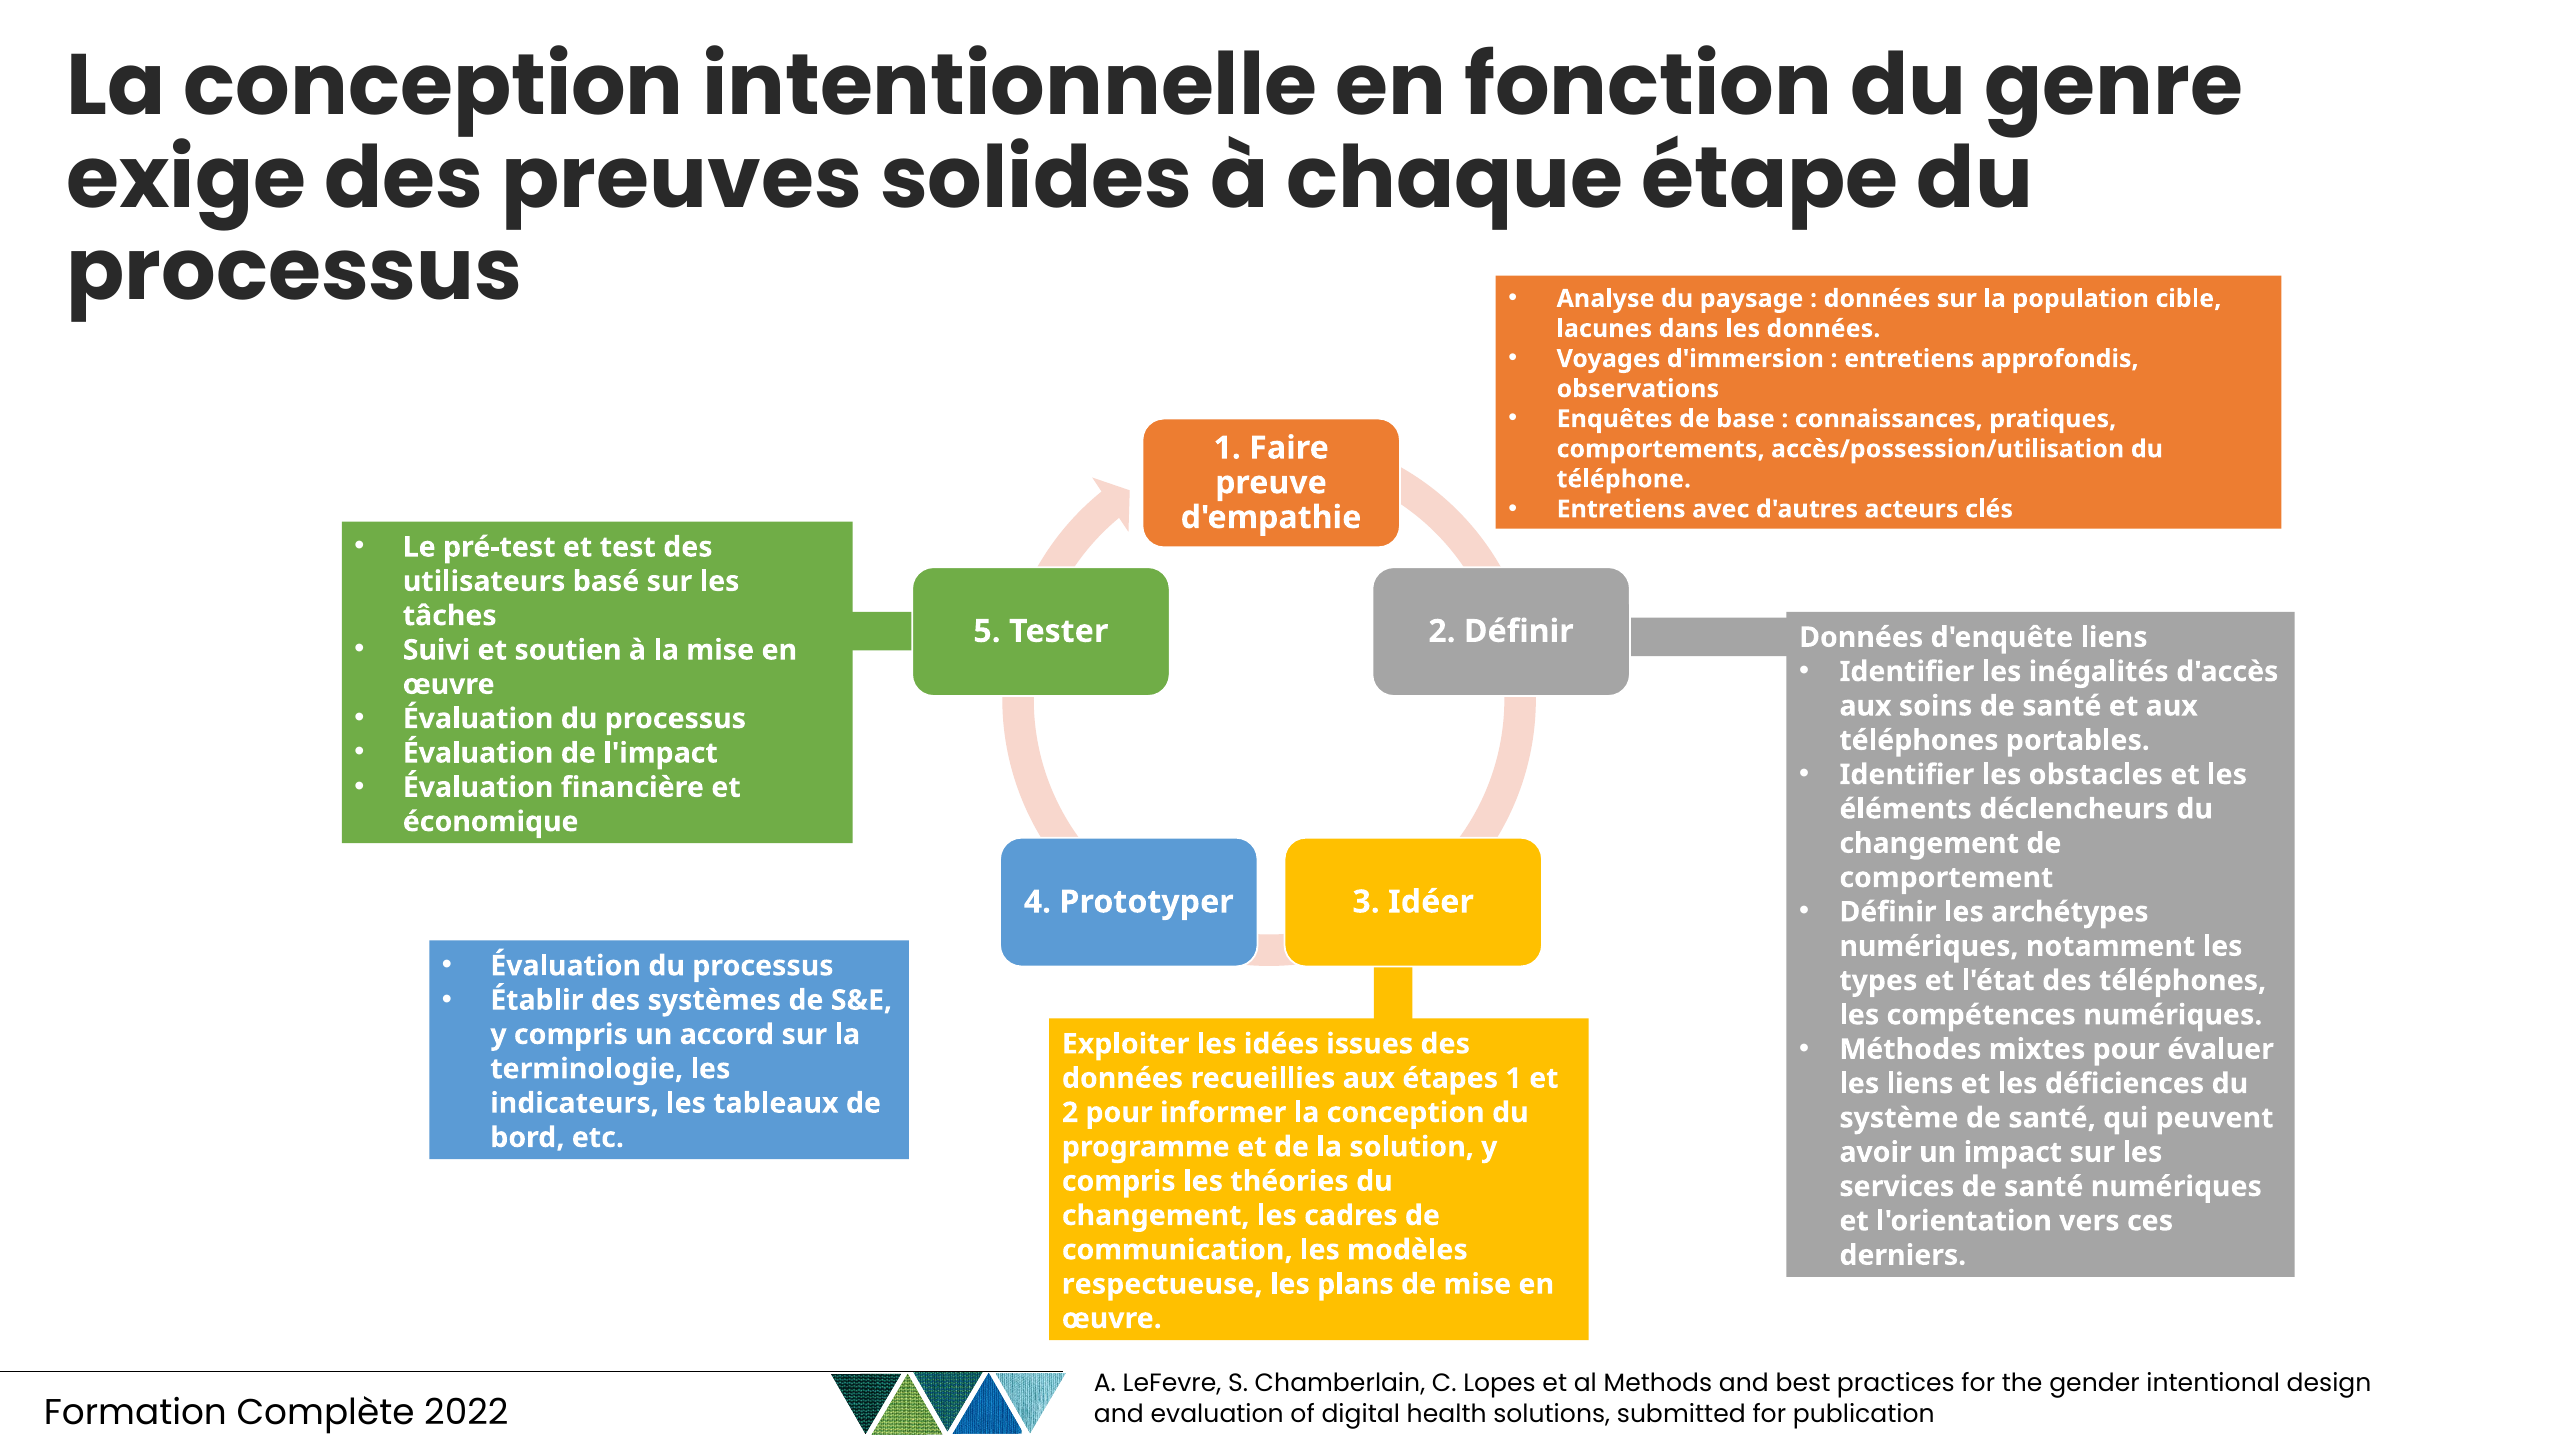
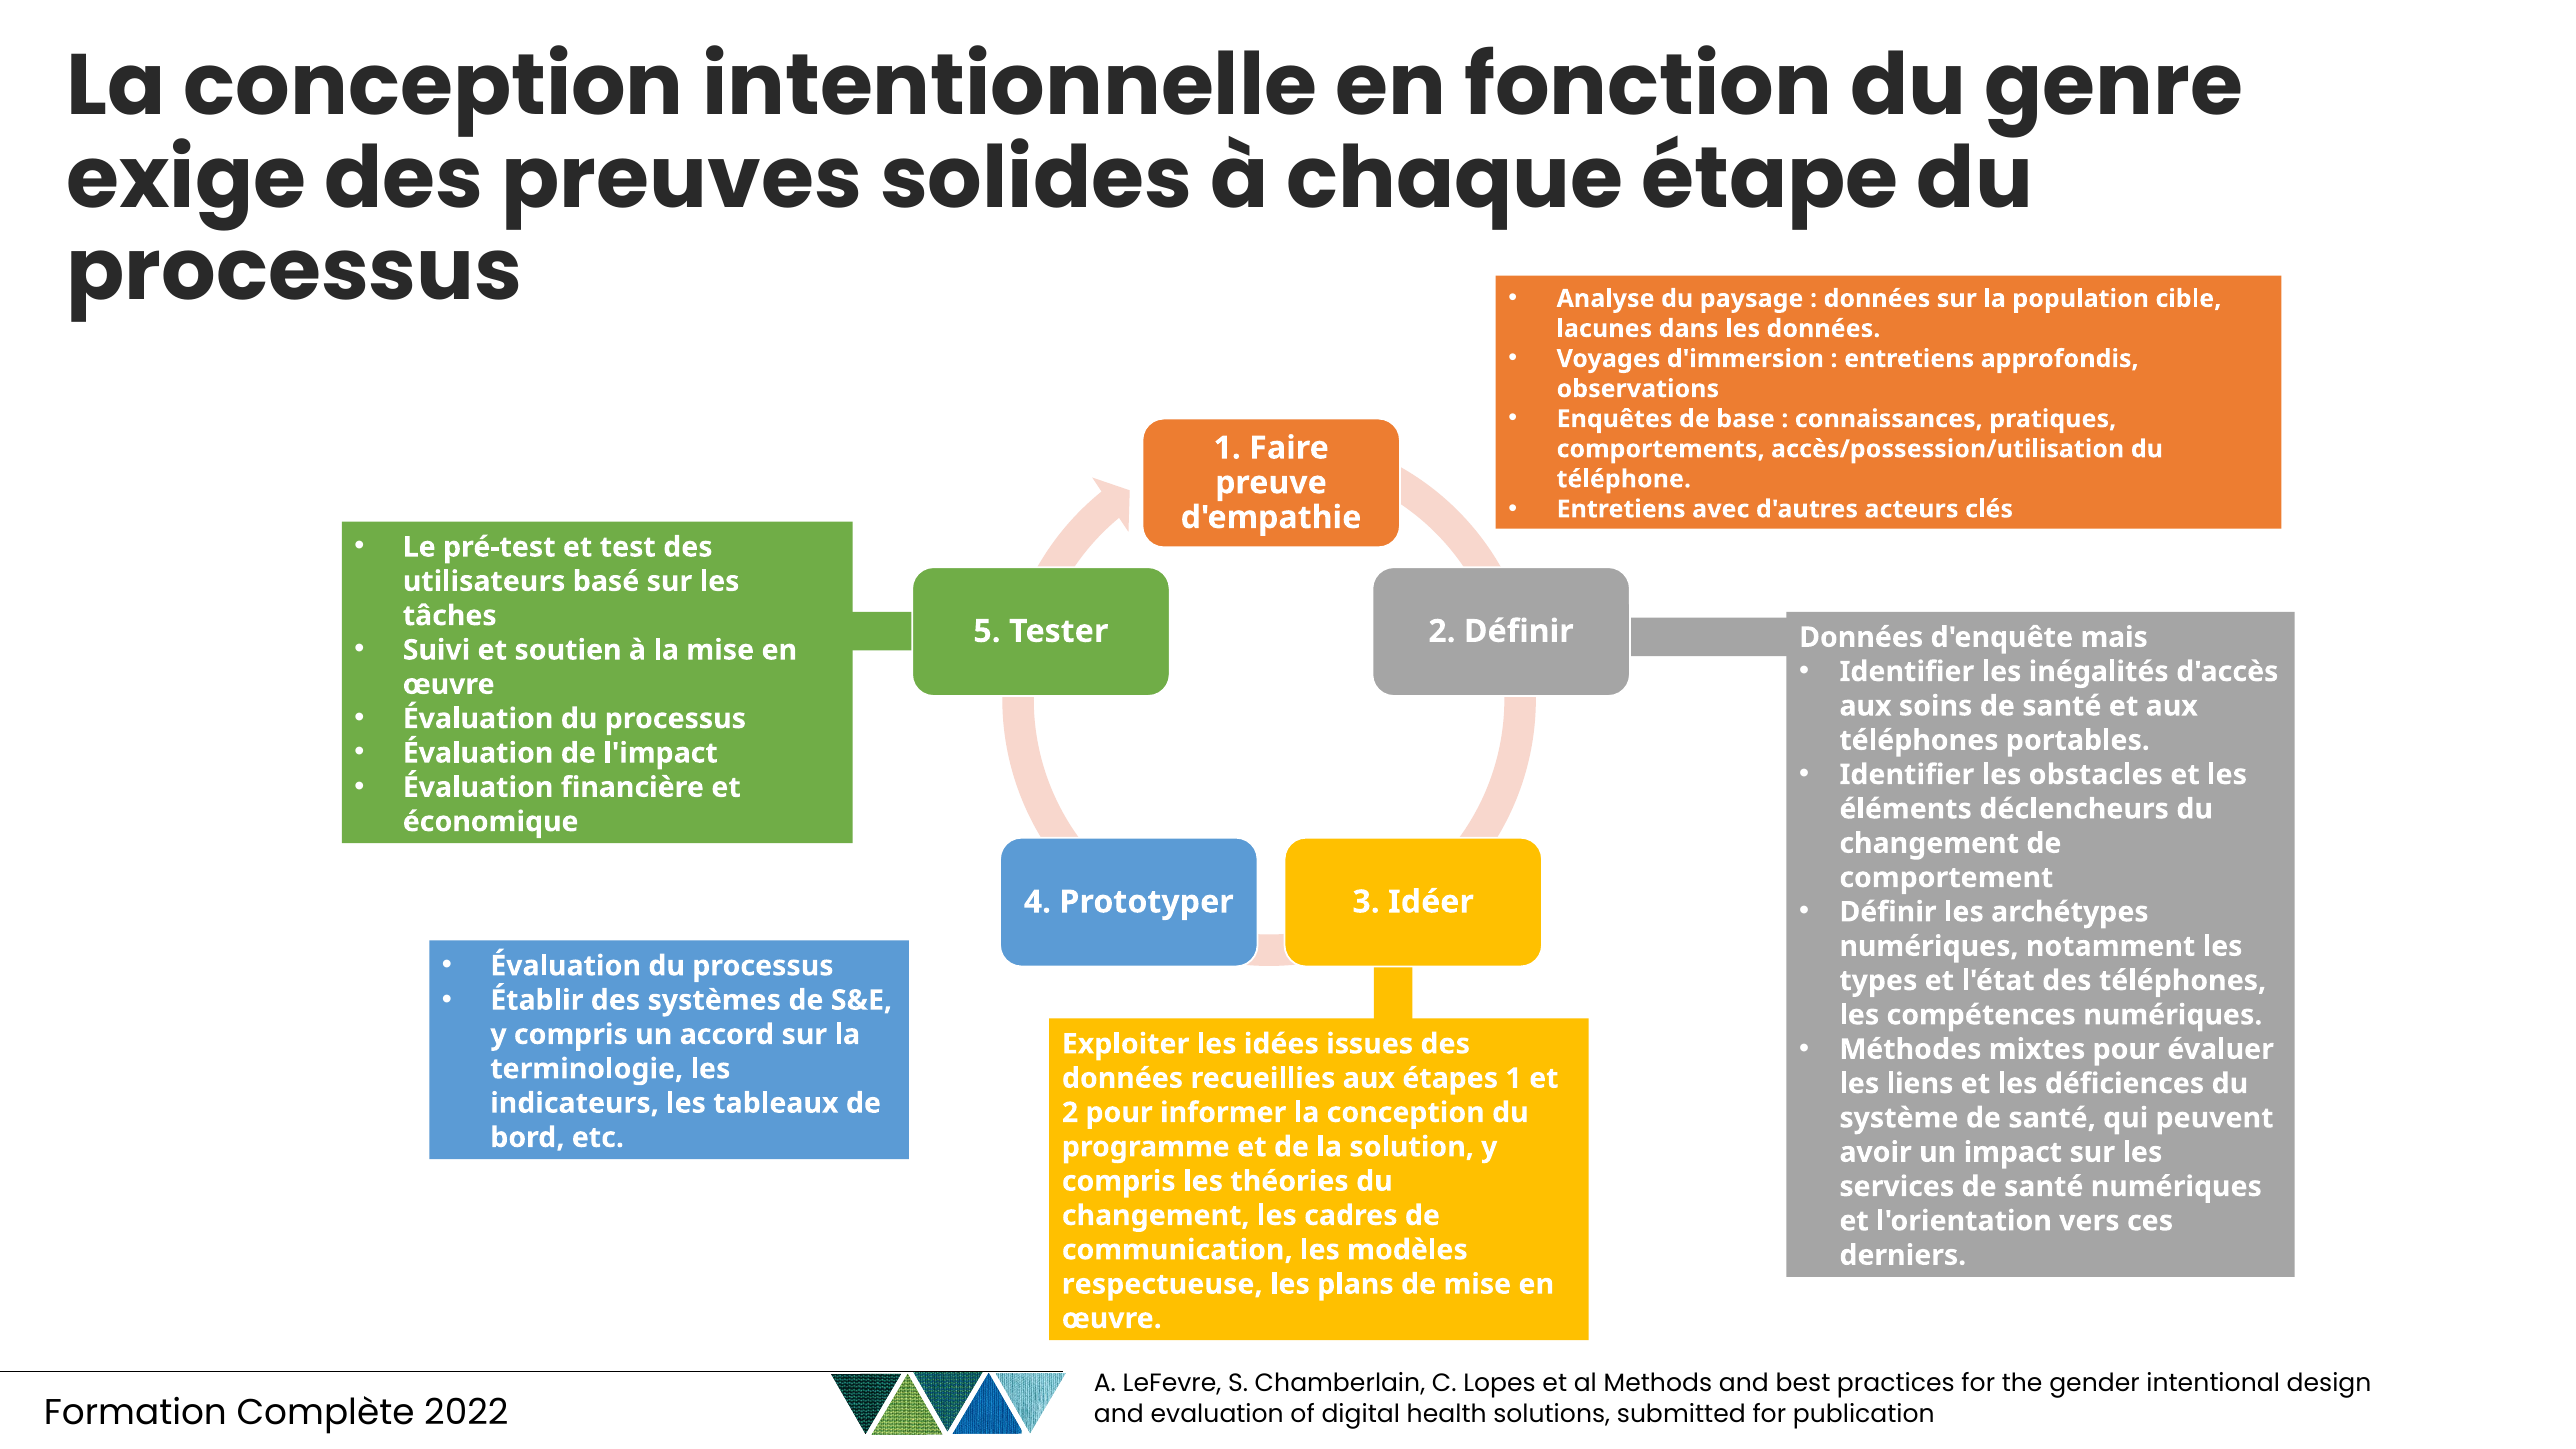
d'enquête liens: liens -> mais
